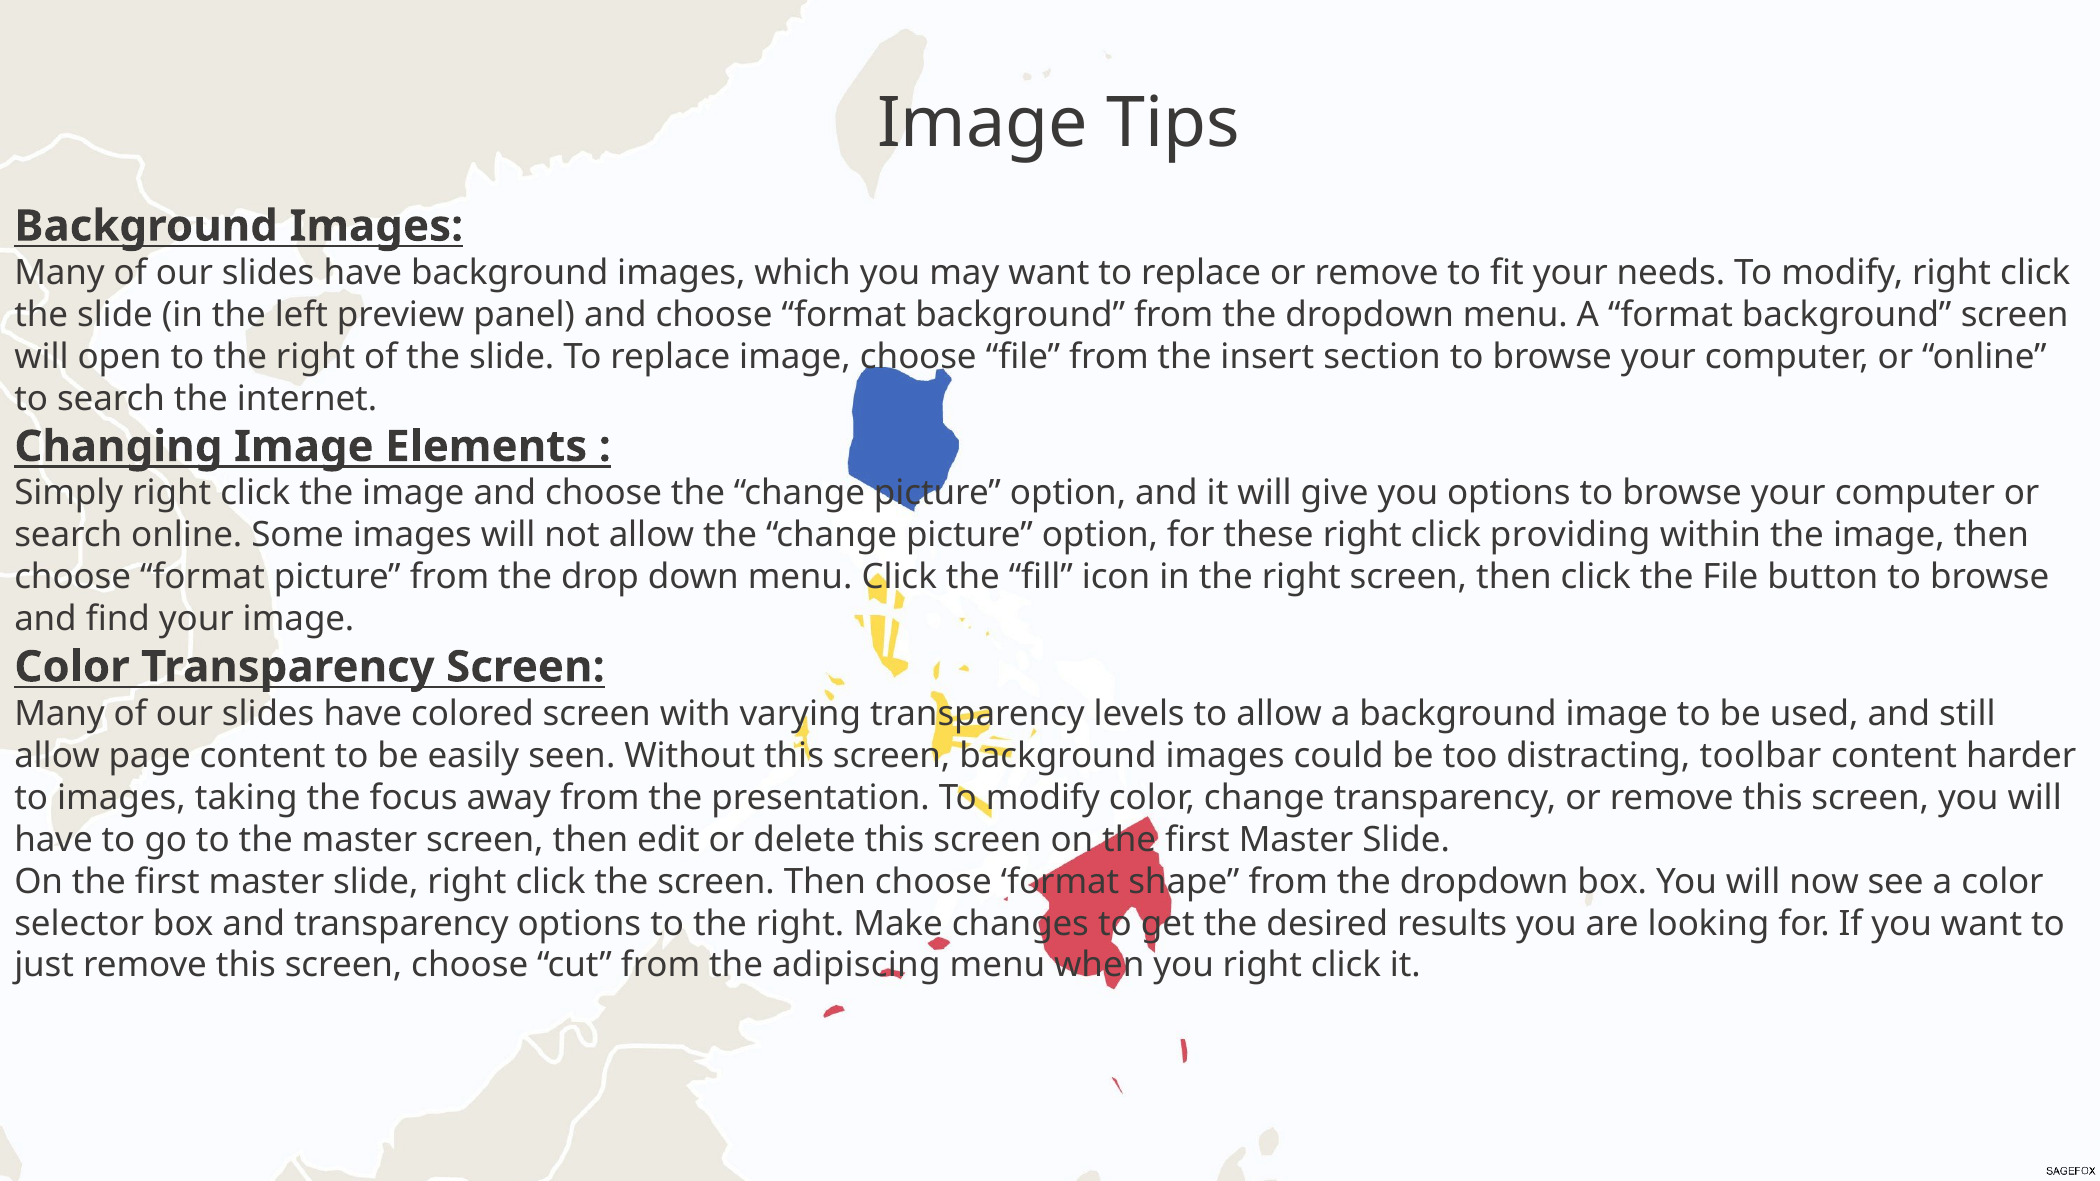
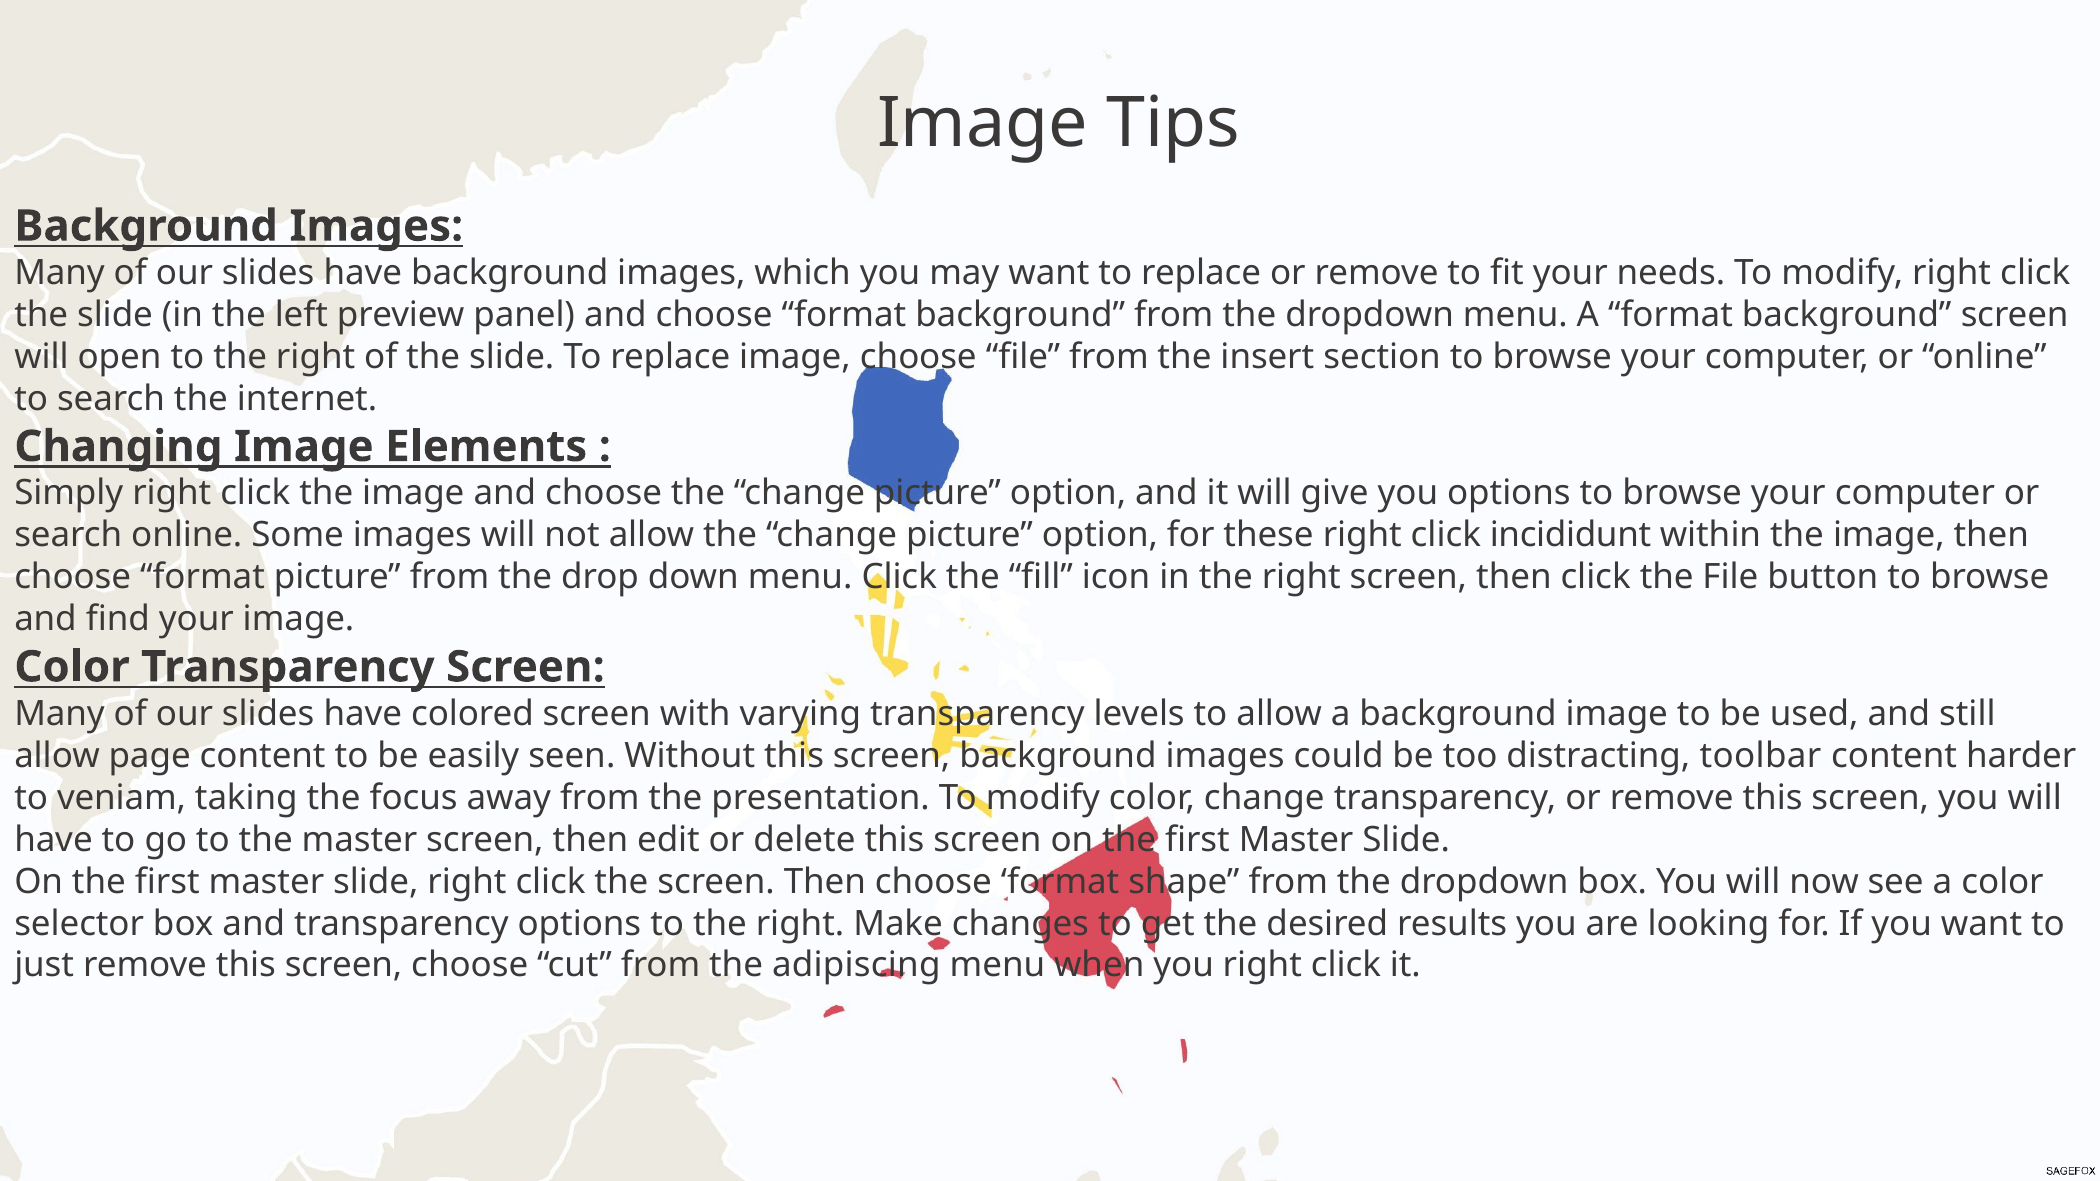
providing: providing -> incididunt
to images: images -> veniam
